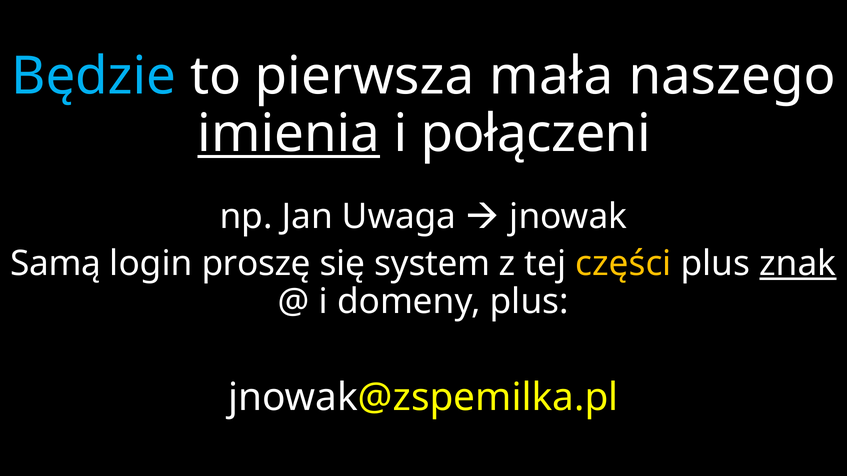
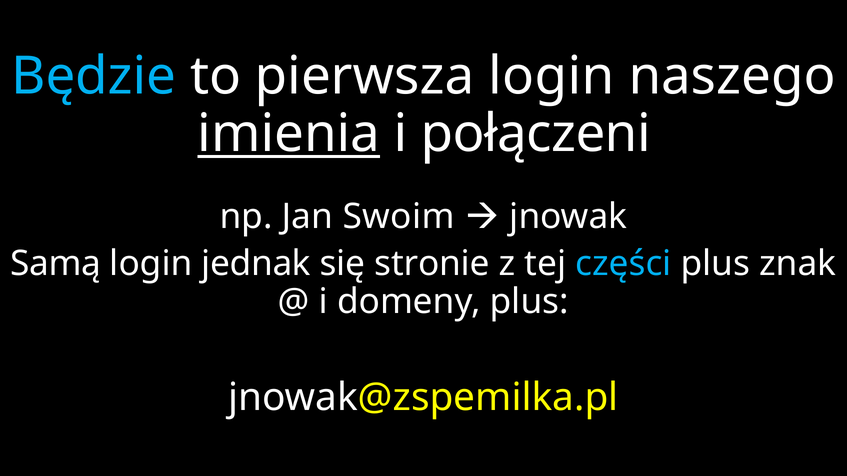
pierwsza mała: mała -> login
Uwaga: Uwaga -> Swoim
proszę: proszę -> jednak
system: system -> stronie
części colour: yellow -> light blue
znak underline: present -> none
